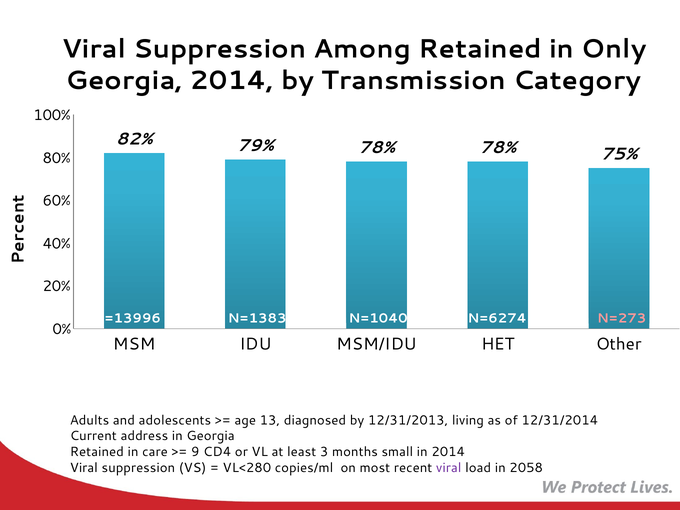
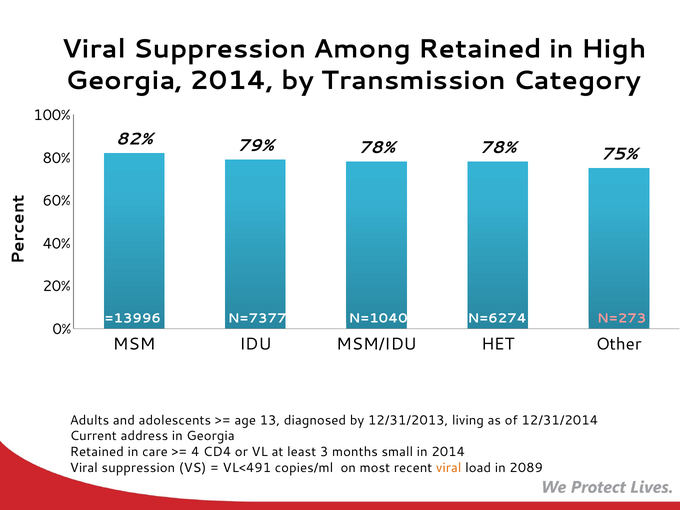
Only: Only -> High
N=1383: N=1383 -> N=7377
9: 9 -> 4
VL<280: VL<280 -> VL<491
viral at (449, 468) colour: purple -> orange
2058: 2058 -> 2089
